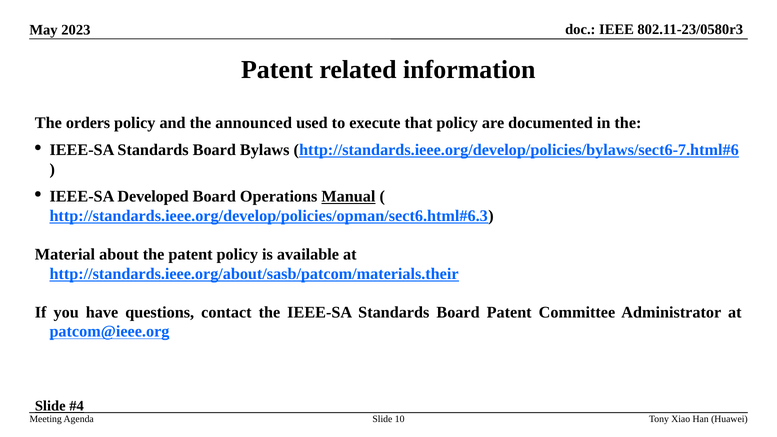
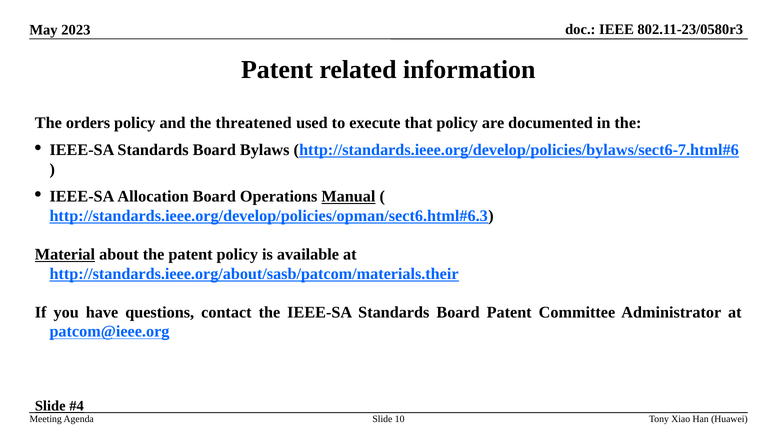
announced: announced -> threatened
Developed: Developed -> Allocation
Material underline: none -> present
